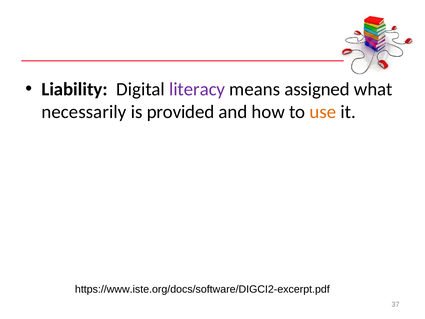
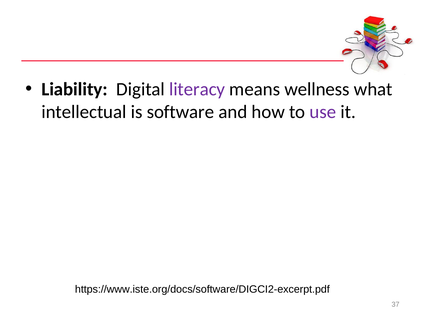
assigned: assigned -> wellness
necessarily: necessarily -> intellectual
provided: provided -> software
use colour: orange -> purple
